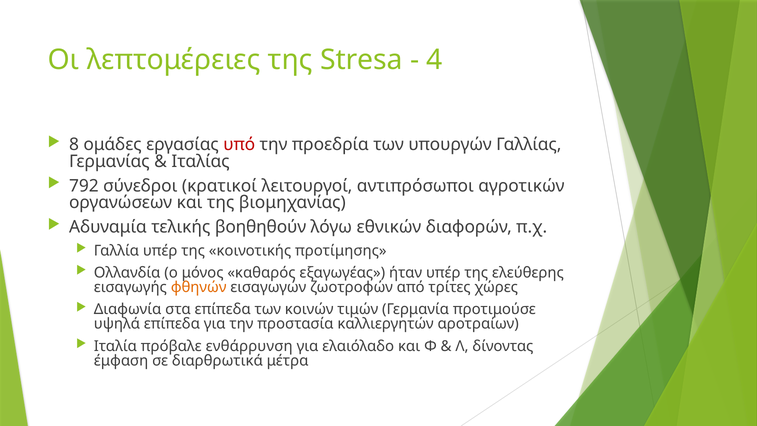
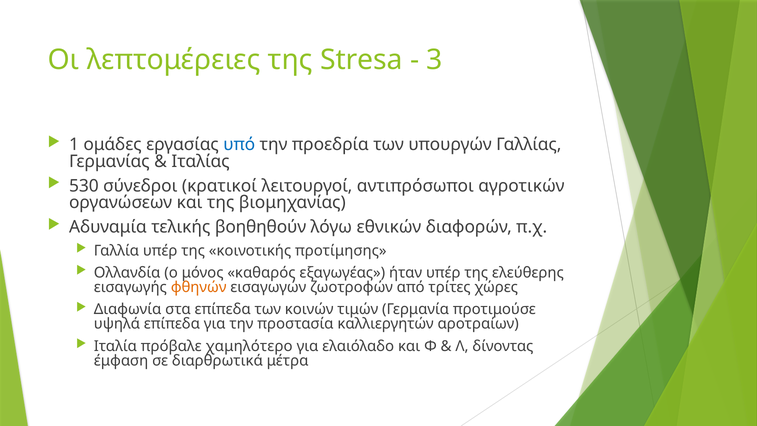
4: 4 -> 3
8: 8 -> 1
υπό colour: red -> blue
792: 792 -> 530
ενθάρρυνση: ενθάρρυνση -> χαμηλότερο
